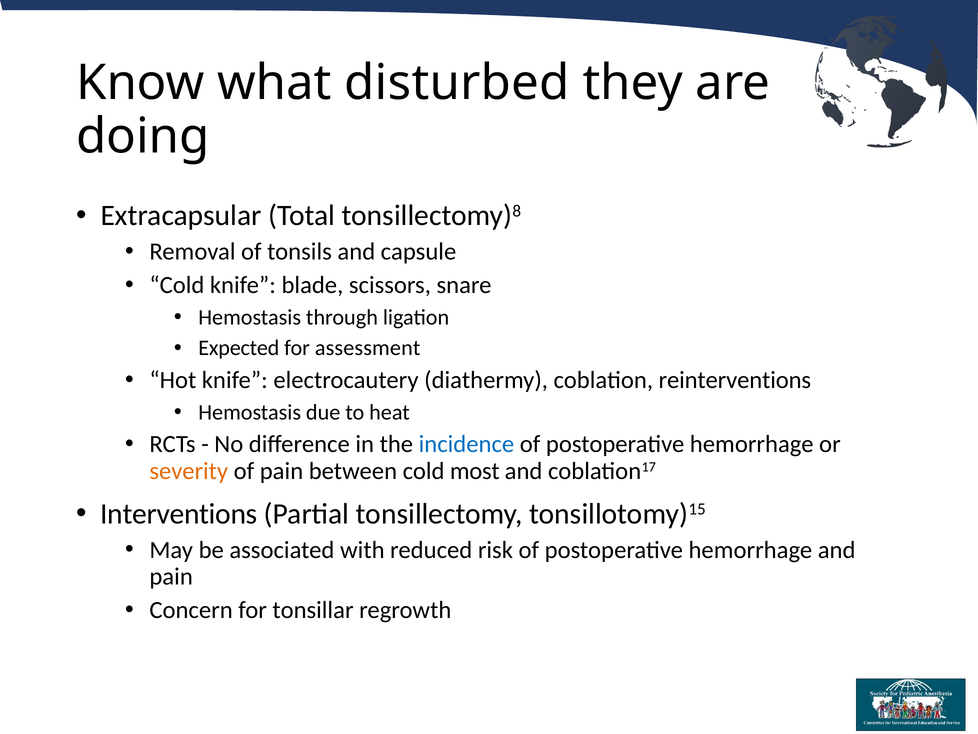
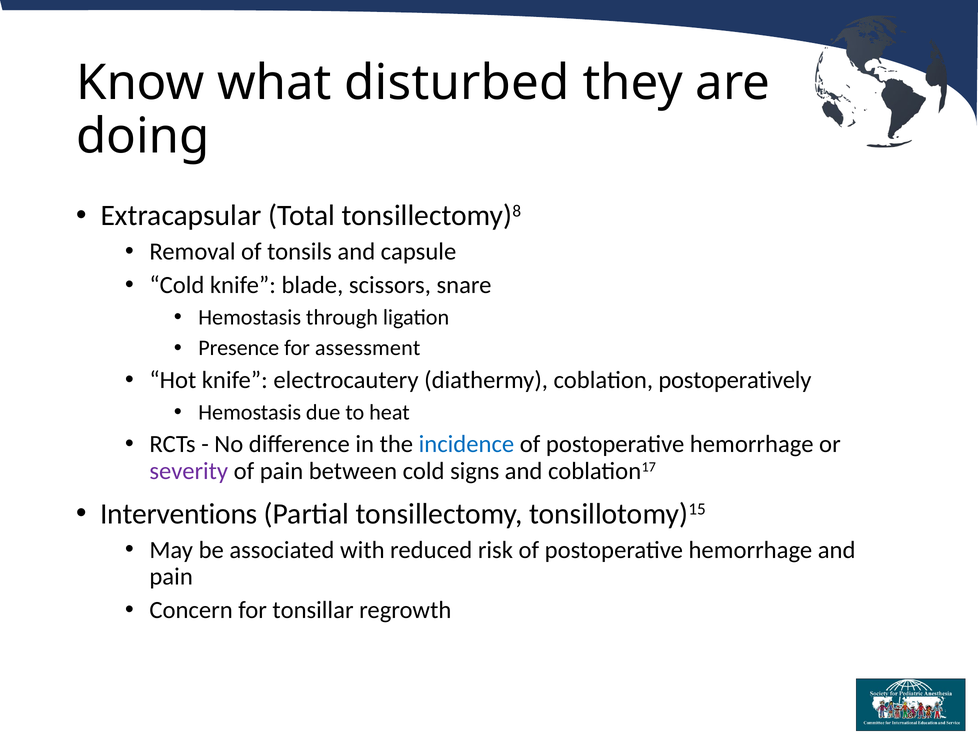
Expected: Expected -> Presence
reinterventions: reinterventions -> postoperatively
severity colour: orange -> purple
most: most -> signs
